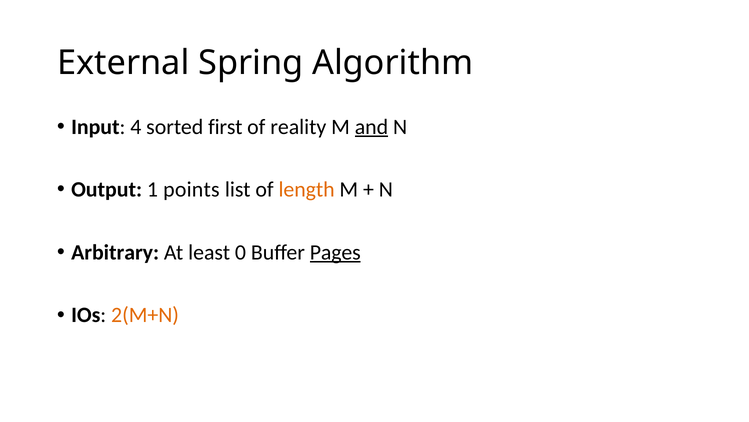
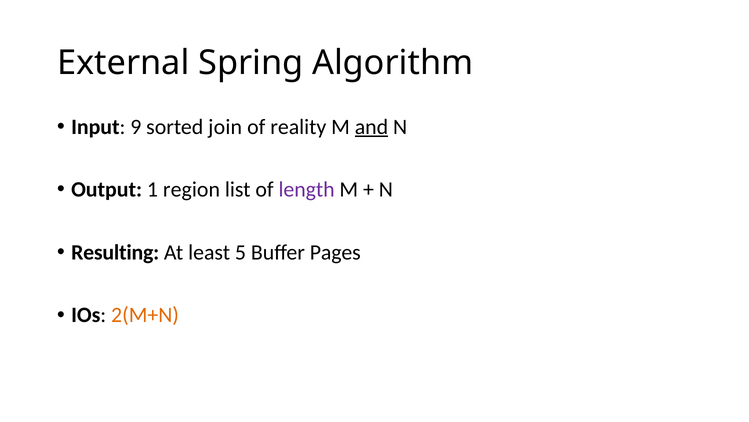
4: 4 -> 9
first: first -> join
points: points -> region
length colour: orange -> purple
Arbitrary: Arbitrary -> Resulting
0: 0 -> 5
Pages underline: present -> none
